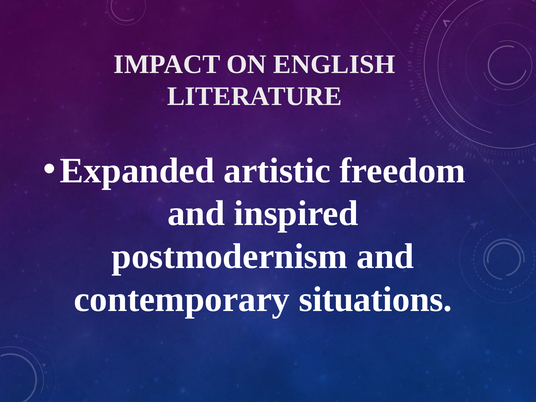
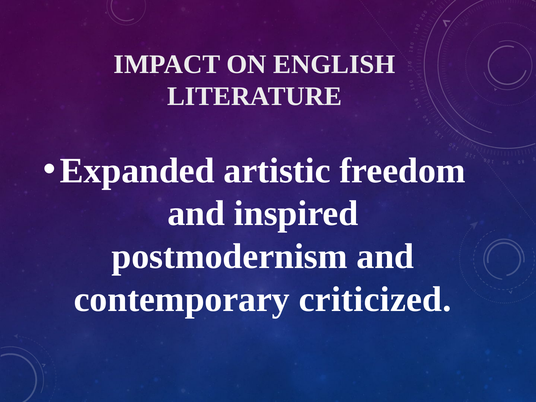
situations: situations -> criticized
